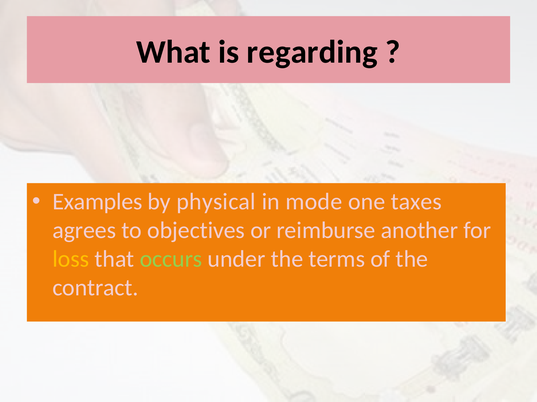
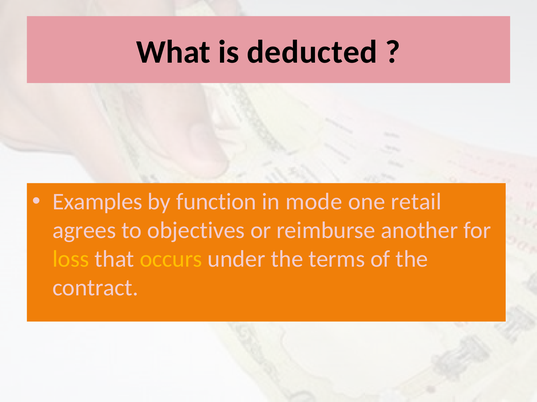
regarding: regarding -> deducted
physical: physical -> function
taxes: taxes -> retail
occurs colour: light green -> yellow
